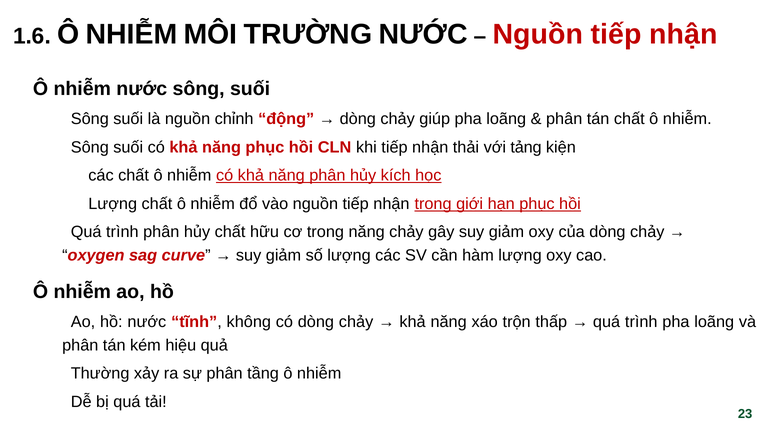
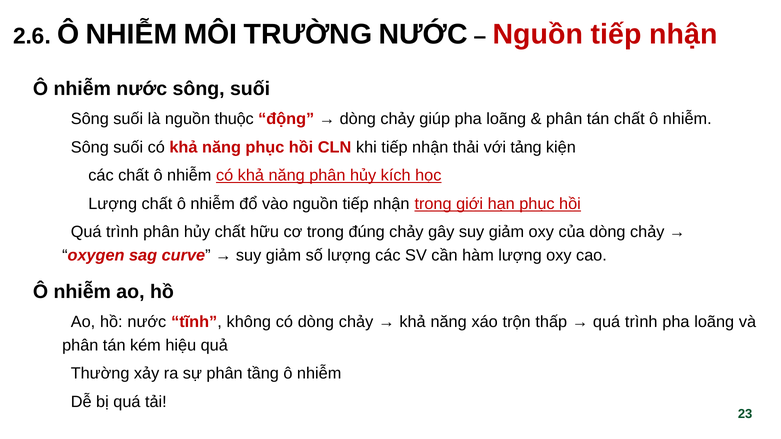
1.6: 1.6 -> 2.6
chỉnh: chỉnh -> thuộc
trong năng: năng -> đúng
